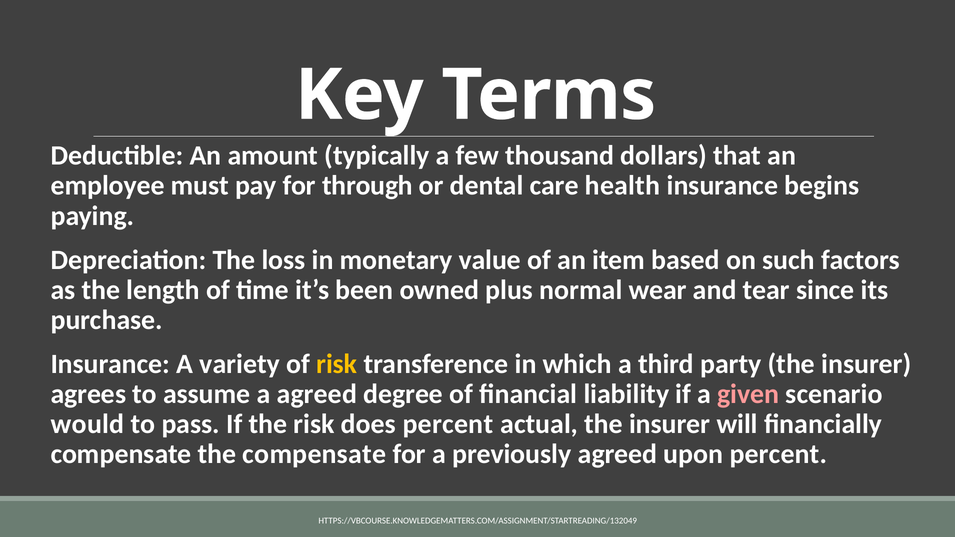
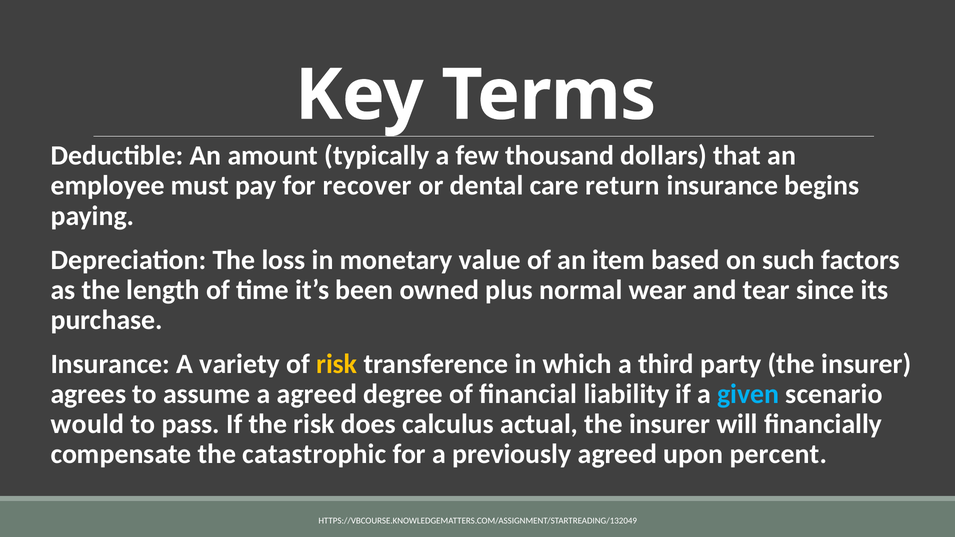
through: through -> recover
health: health -> return
given colour: pink -> light blue
does percent: percent -> calculus
the compensate: compensate -> catastrophic
